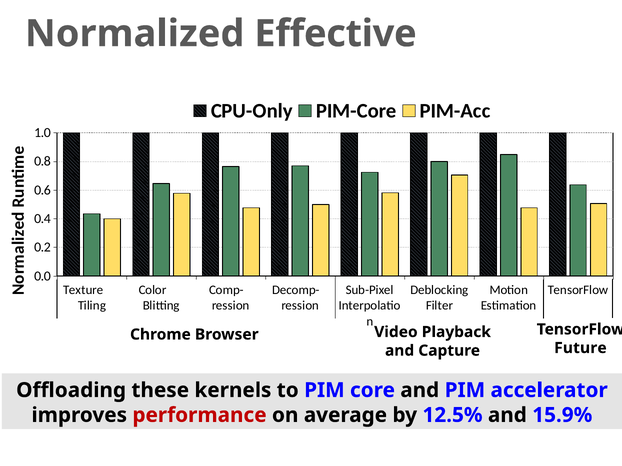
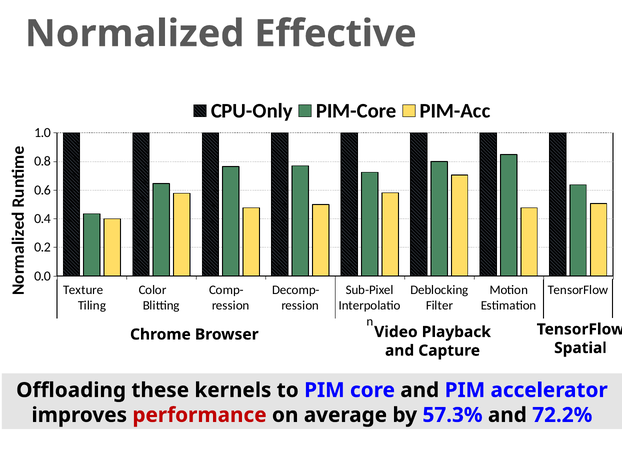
Future: Future -> Spatial
12.5%: 12.5% -> 57.3%
15.9%: 15.9% -> 72.2%
